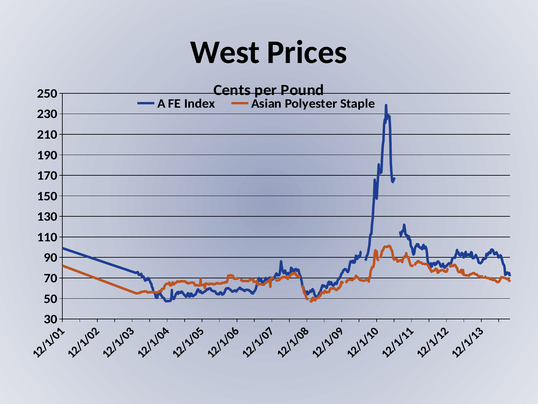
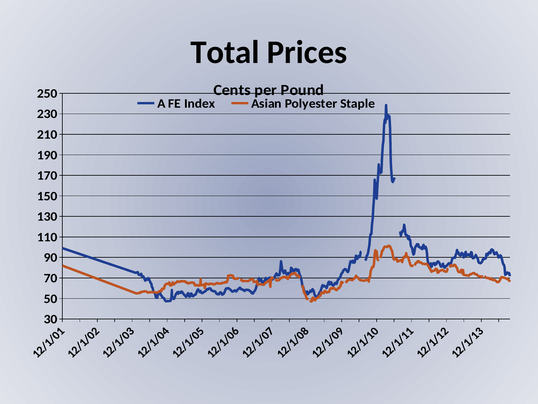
West: West -> Total
